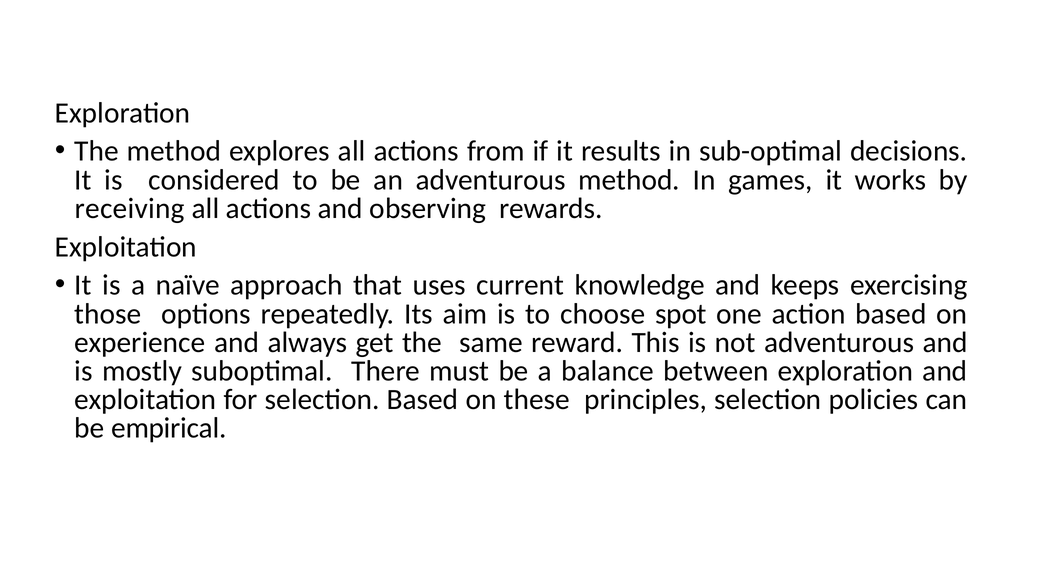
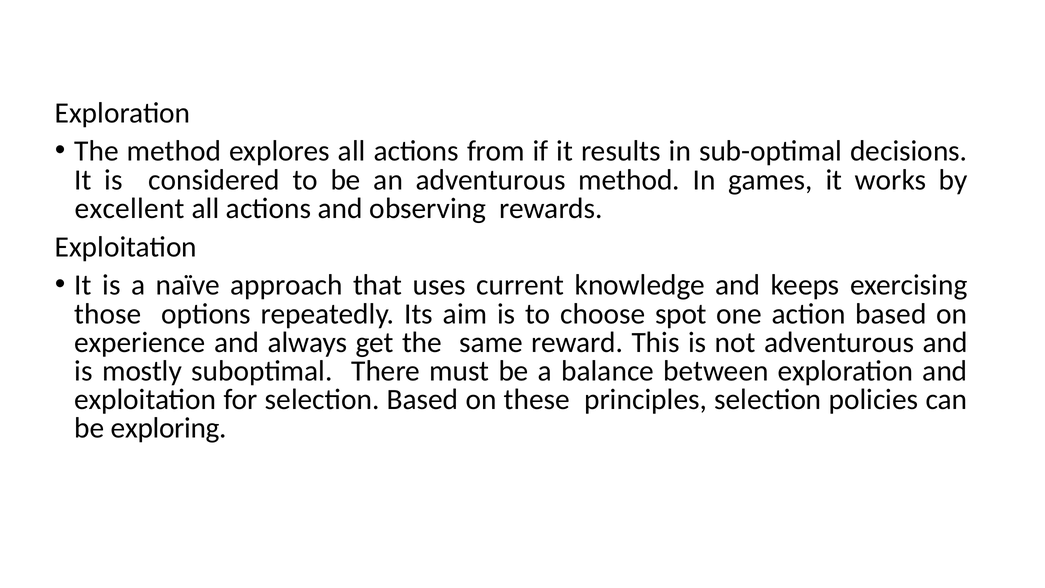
receiving: receiving -> excellent
empirical: empirical -> exploring
